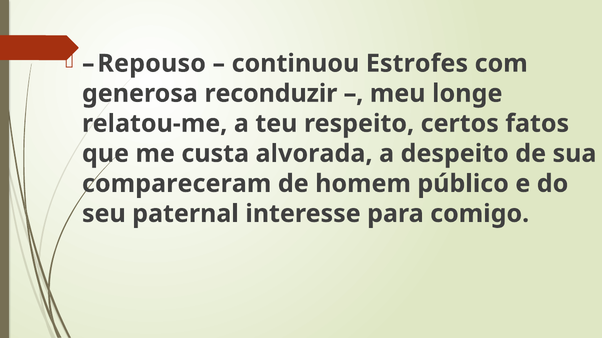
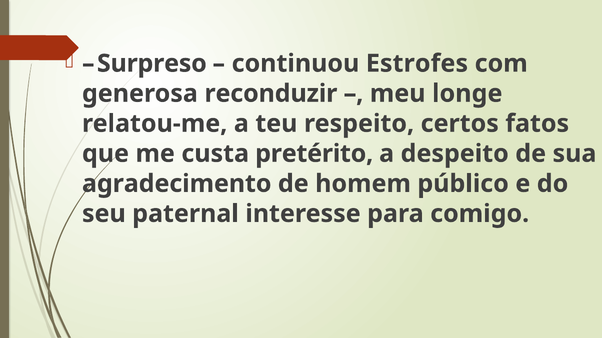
Repouso: Repouso -> Surpreso
alvorada: alvorada -> pretérito
compareceram: compareceram -> agradecimento
